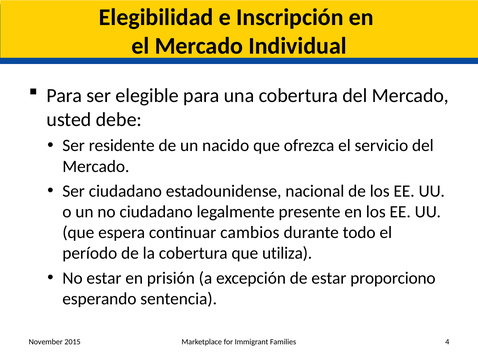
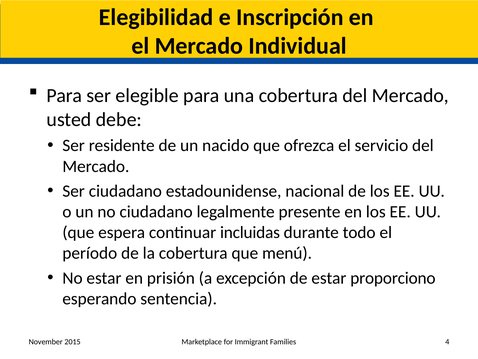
cambios: cambios -> incluidas
utiliza: utiliza -> menú
